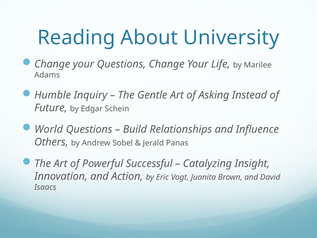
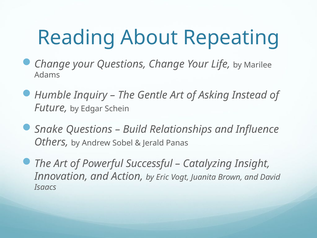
University: University -> Repeating
World: World -> Snake
